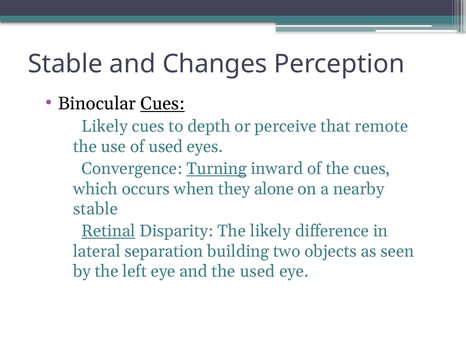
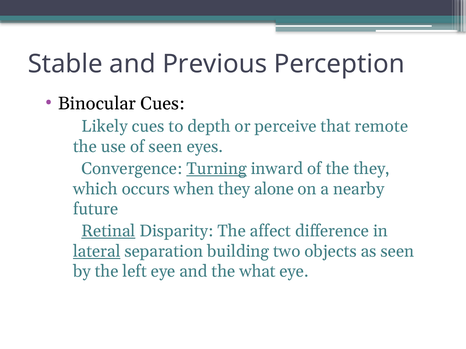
Changes: Changes -> Previous
Cues at (163, 104) underline: present -> none
of used: used -> seen
the cues: cues -> they
stable at (95, 209): stable -> future
The likely: likely -> affect
lateral underline: none -> present
the used: used -> what
